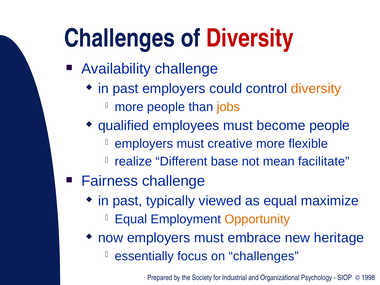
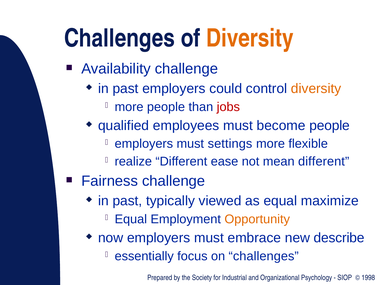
Diversity at (250, 38) colour: red -> orange
jobs colour: orange -> red
creative: creative -> settings
base: base -> ease
mean facilitate: facilitate -> different
heritage: heritage -> describe
